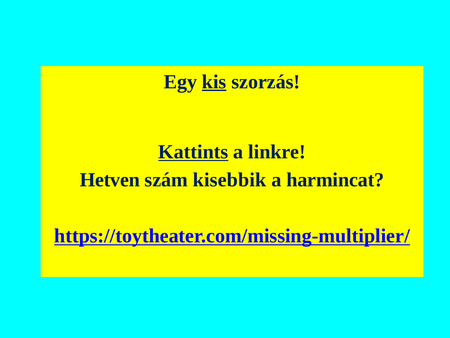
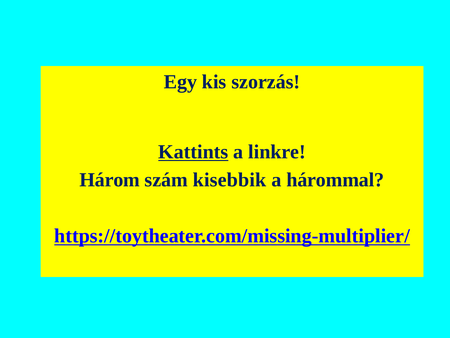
kis underline: present -> none
Hetven: Hetven -> Három
harmincat: harmincat -> hárommal
